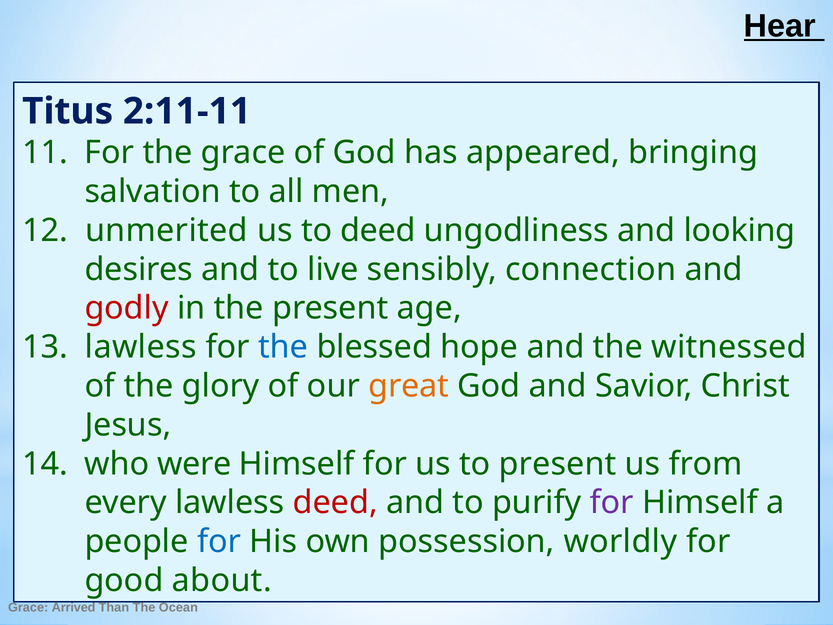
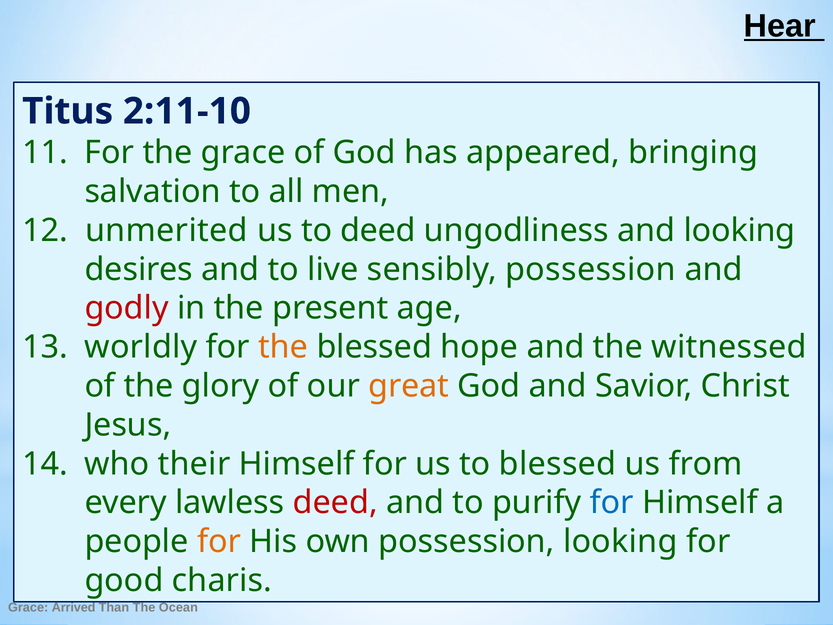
2:11-11: 2:11-11 -> 2:11-10
sensibly connection: connection -> possession
13 lawless: lawless -> worldly
the at (283, 347) colour: blue -> orange
were: were -> their
to present: present -> blessed
for at (612, 503) colour: purple -> blue
for at (219, 541) colour: blue -> orange
possession worldly: worldly -> looking
about: about -> charis
